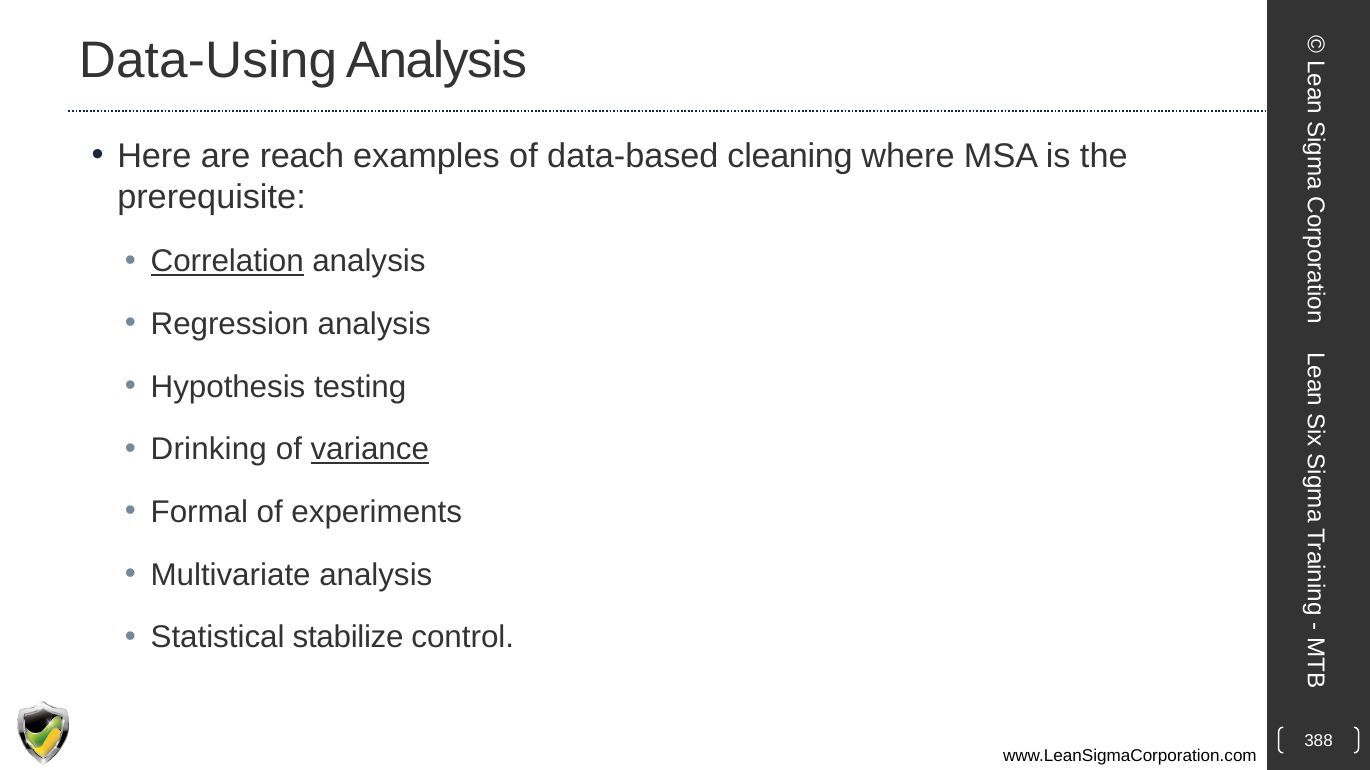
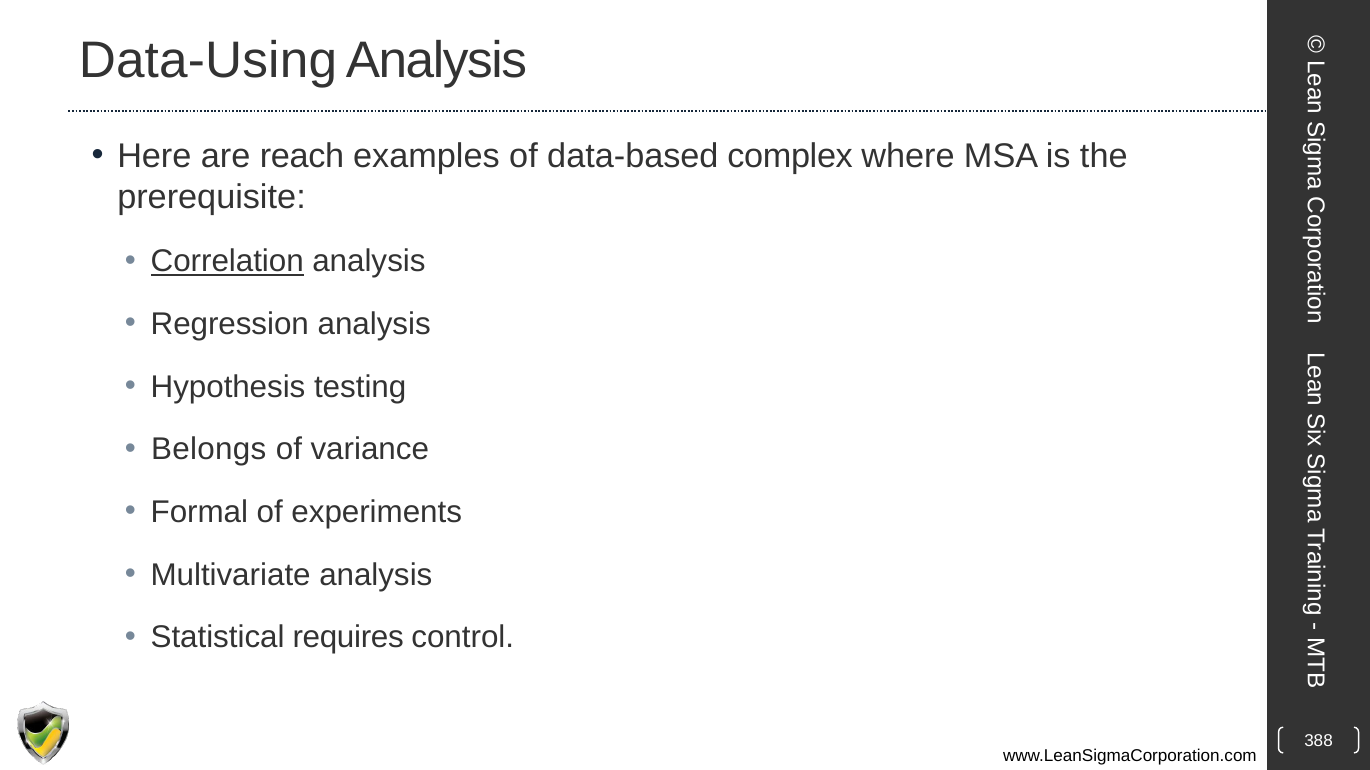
cleaning: cleaning -> complex
Drinking: Drinking -> Belongs
variance underline: present -> none
stabilize: stabilize -> requires
